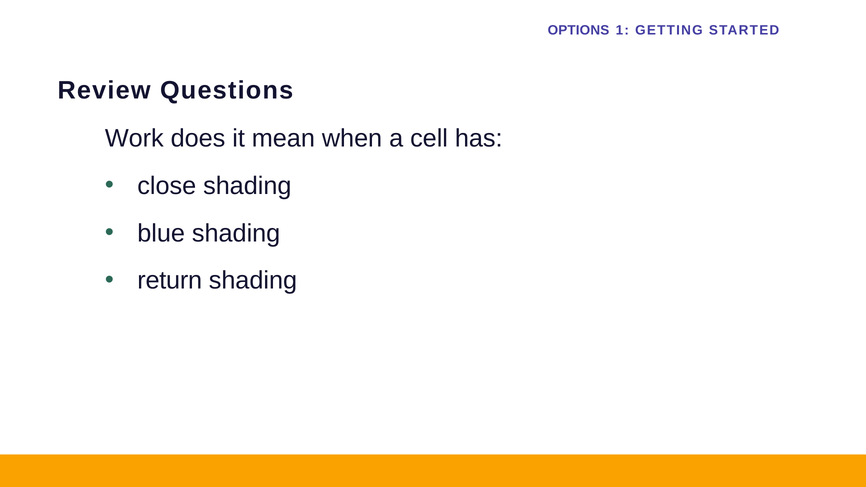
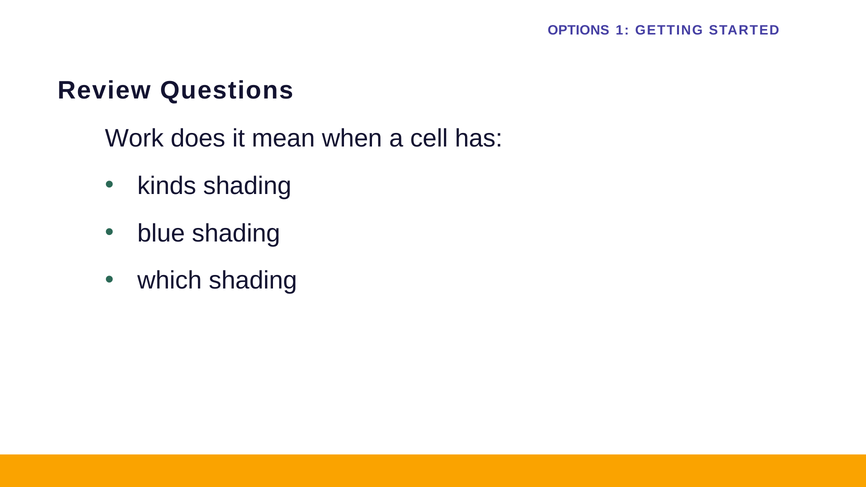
close: close -> kinds
return: return -> which
